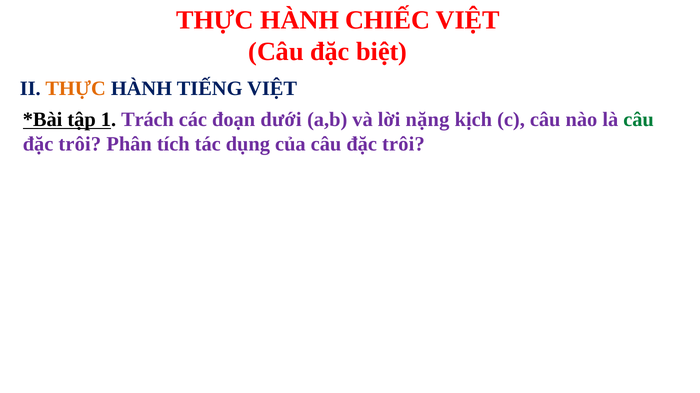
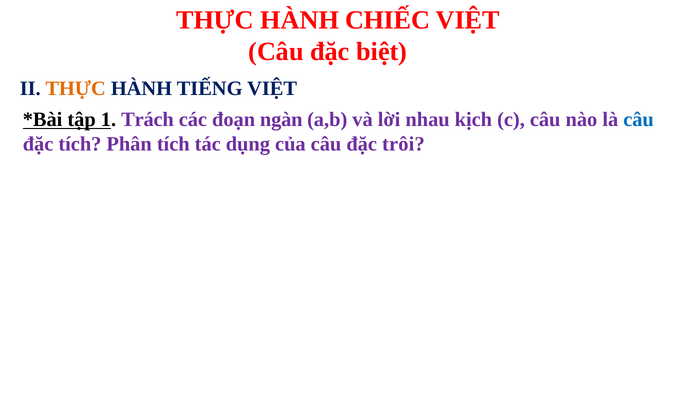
dưới: dưới -> ngàn
nặng: nặng -> nhau
câu at (639, 120) colour: green -> blue
trôi at (80, 144): trôi -> tích
